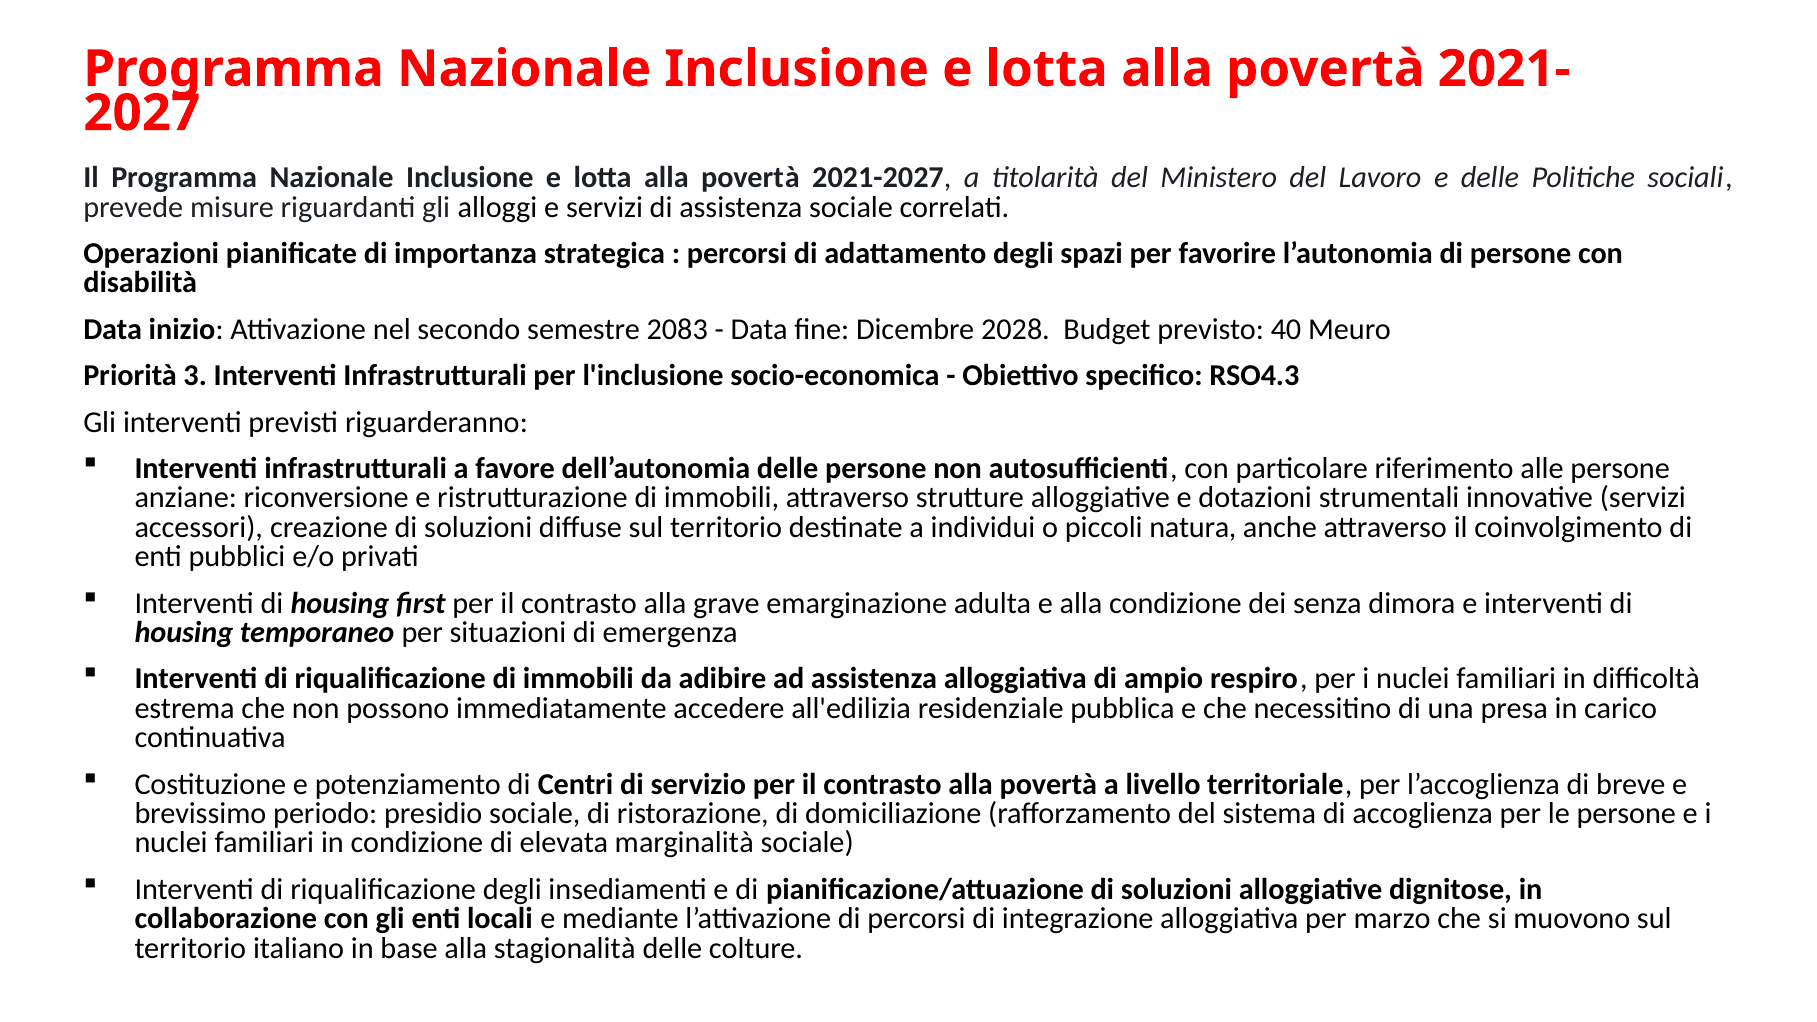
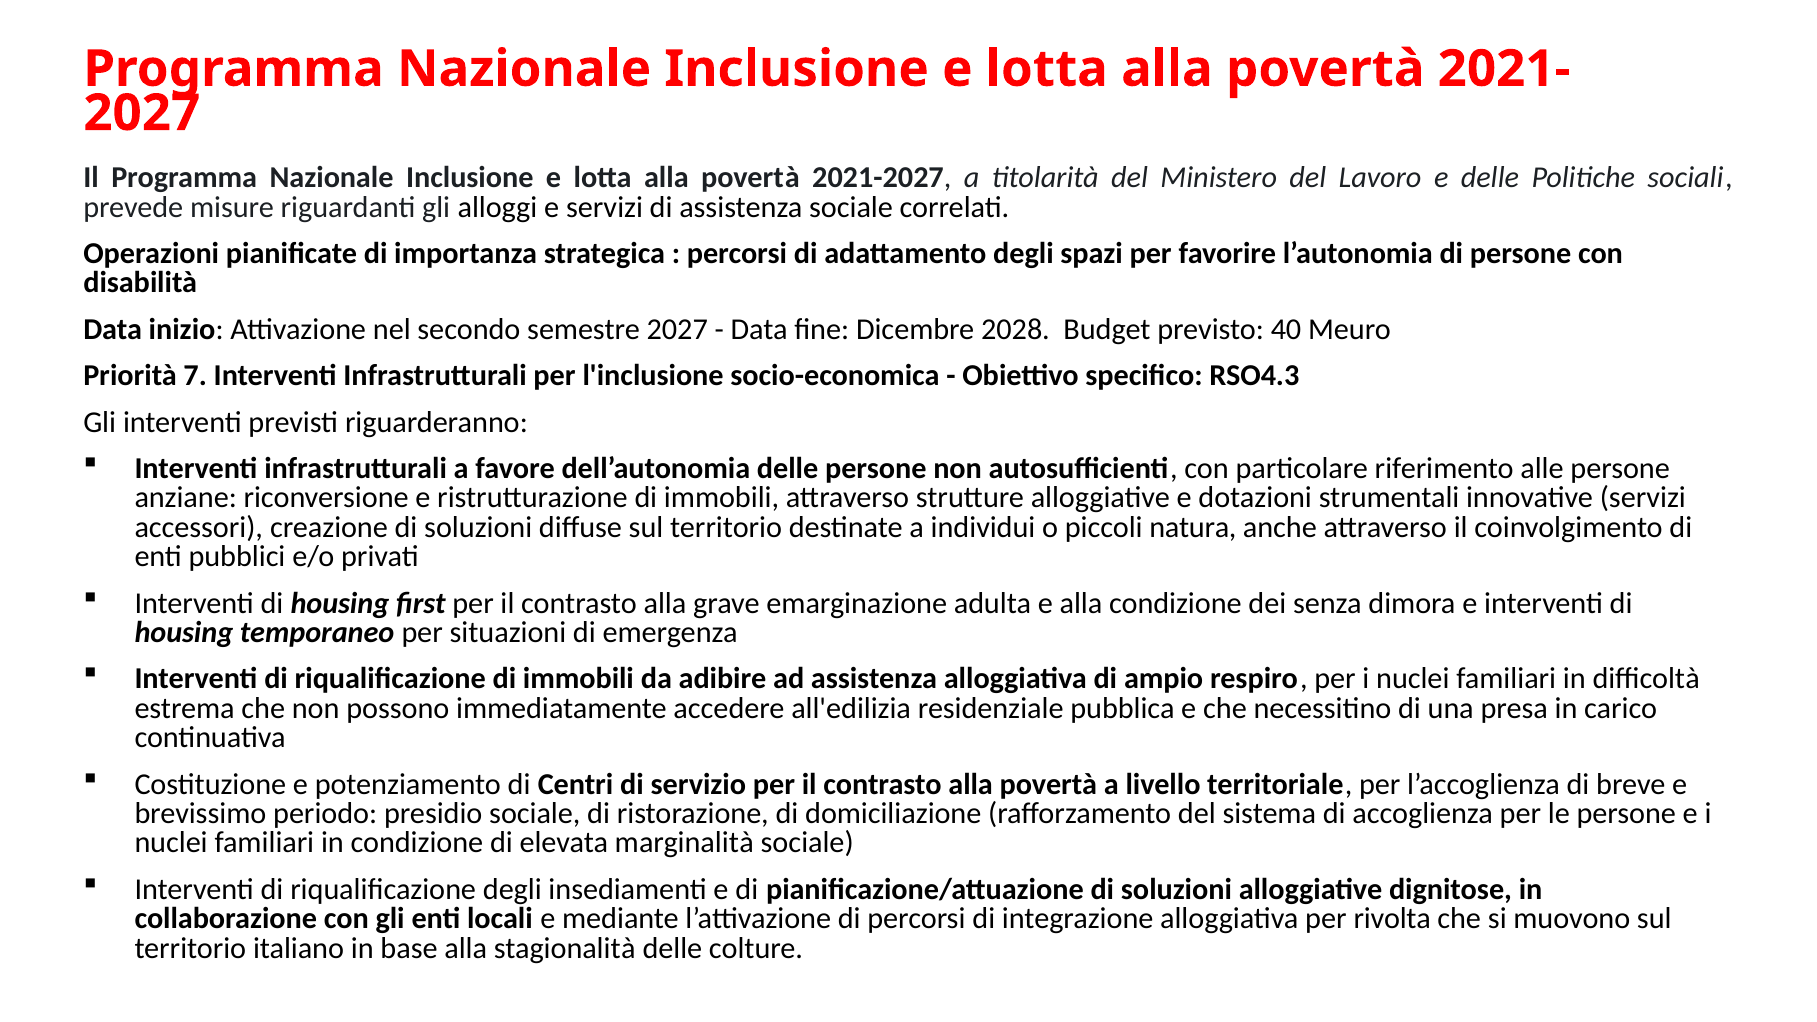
semestre 2083: 2083 -> 2027
3: 3 -> 7
marzo: marzo -> rivolta
